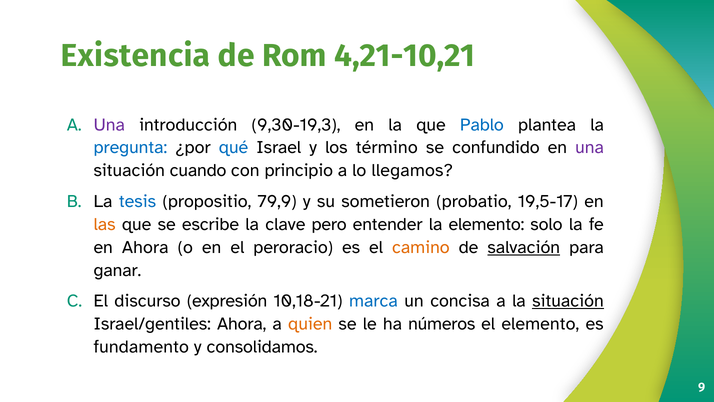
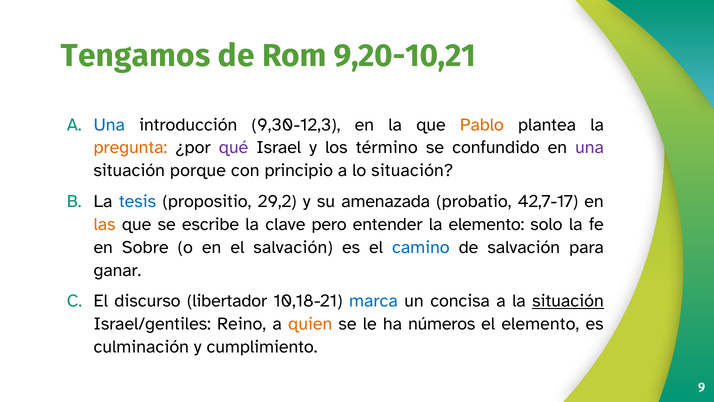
Existencia: Existencia -> Tengamos
4,21-10,21: 4,21-10,21 -> 9,20-10,21
Una at (109, 125) colour: purple -> blue
9,30-19,3: 9,30-19,3 -> 9,30-12,3
Pablo colour: blue -> orange
pregunta colour: blue -> orange
qué colour: blue -> purple
cuando: cuando -> porque
lo llegamos: llegamos -> situación
79,9: 79,9 -> 29,2
sometieron: sometieron -> amenazada
19,5-17: 19,5-17 -> 42,7-17
en Ahora: Ahora -> Sobre
el peroracio: peroracio -> salvación
camino colour: orange -> blue
salvación at (524, 247) underline: present -> none
expresión: expresión -> libertador
Israel/gentiles Ahora: Ahora -> Reino
fundamento: fundamento -> culminación
consolidamos: consolidamos -> cumplimiento
